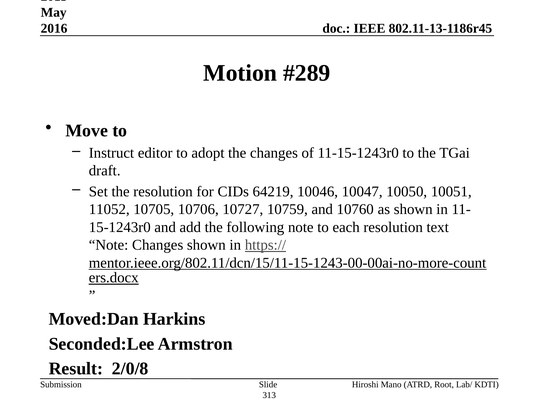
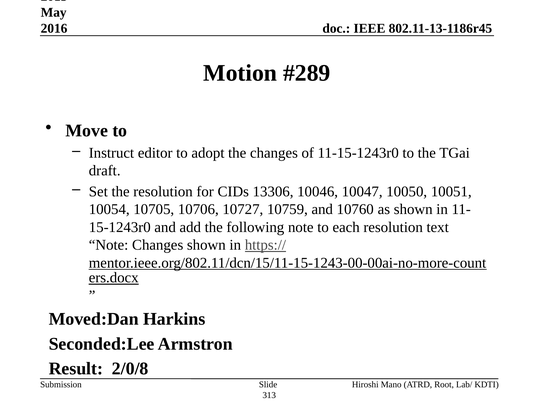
64219: 64219 -> 13306
11052: 11052 -> 10054
